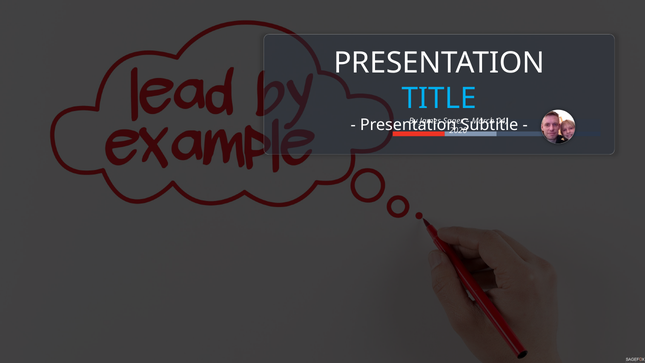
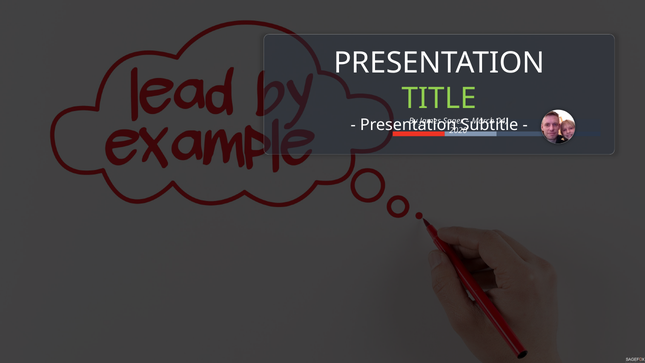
TITLE colour: light blue -> light green
